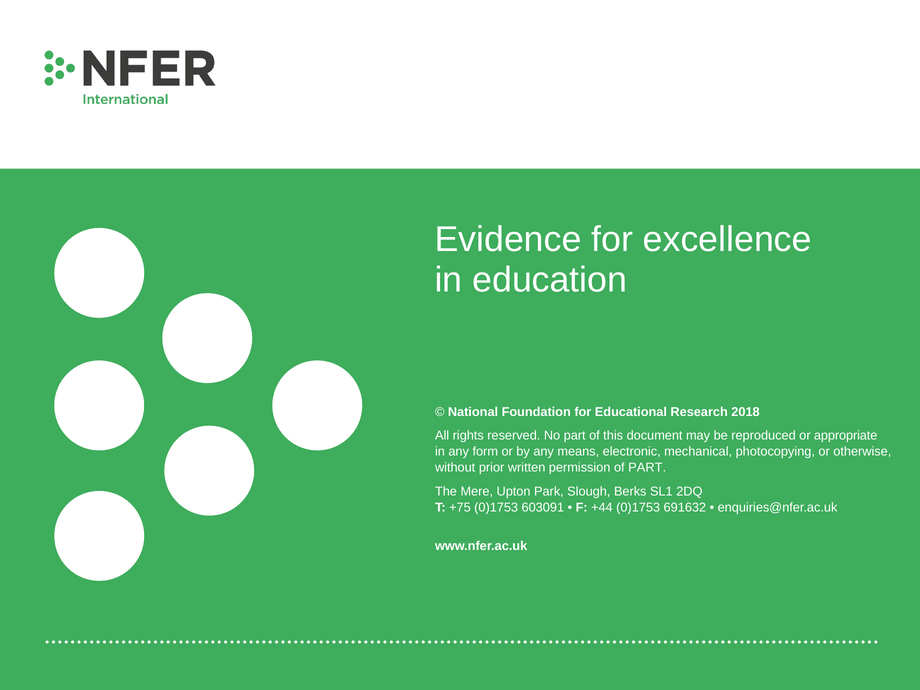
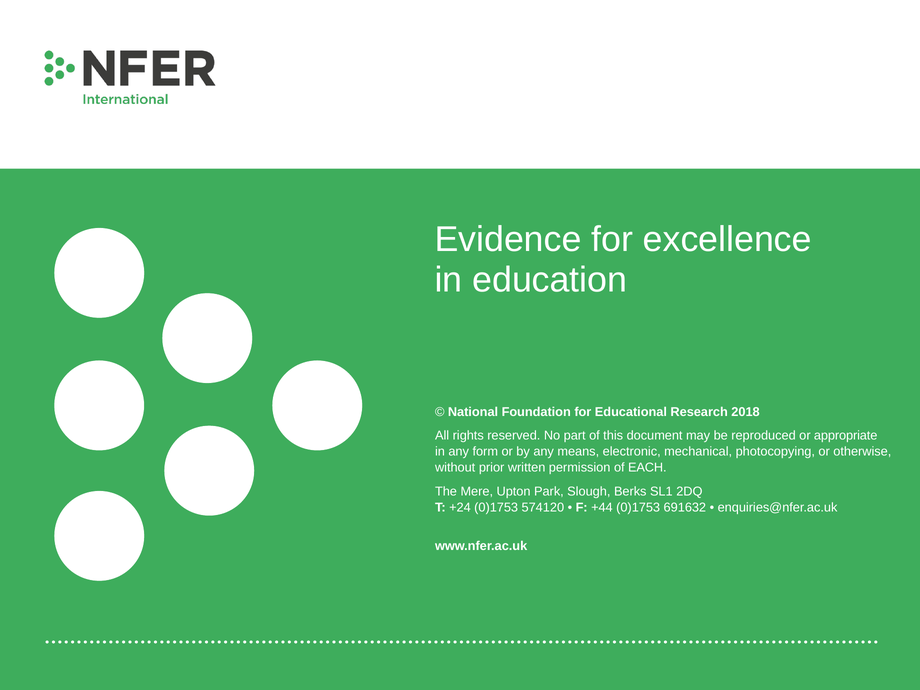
of PART: PART -> EACH
+75: +75 -> +24
603091: 603091 -> 574120
